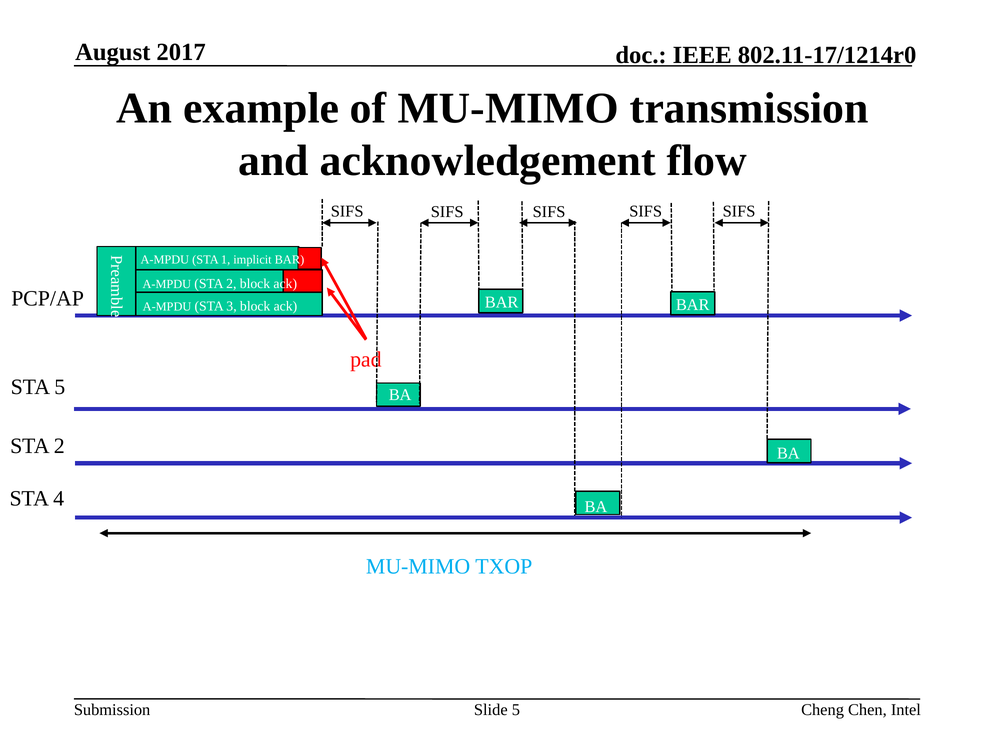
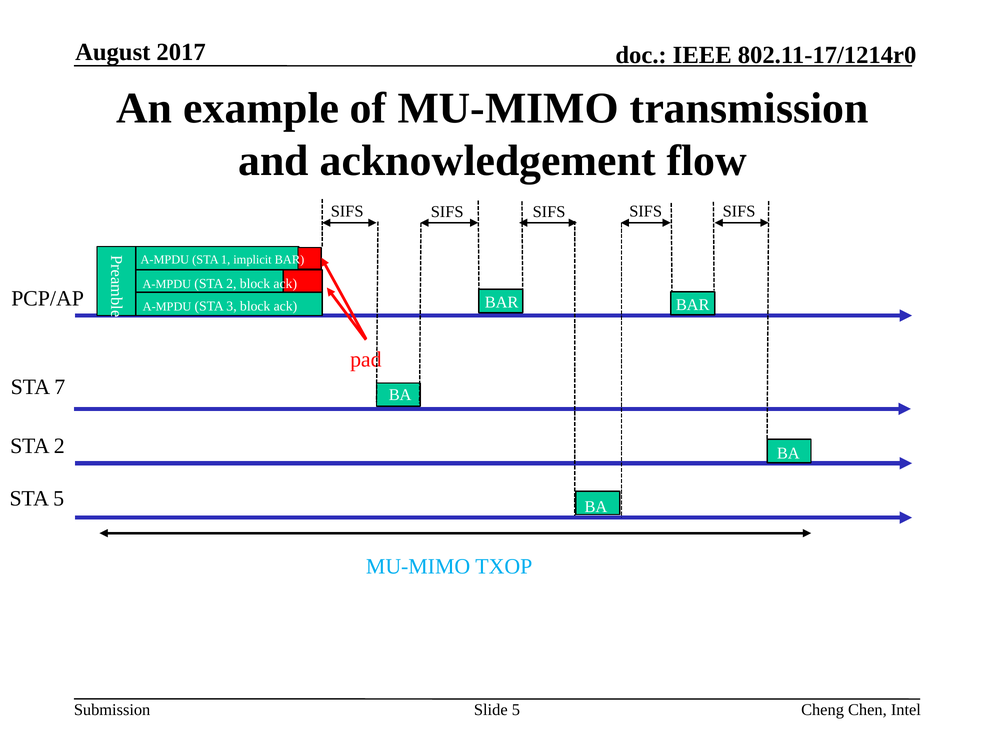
STA 5: 5 -> 7
STA 4: 4 -> 5
